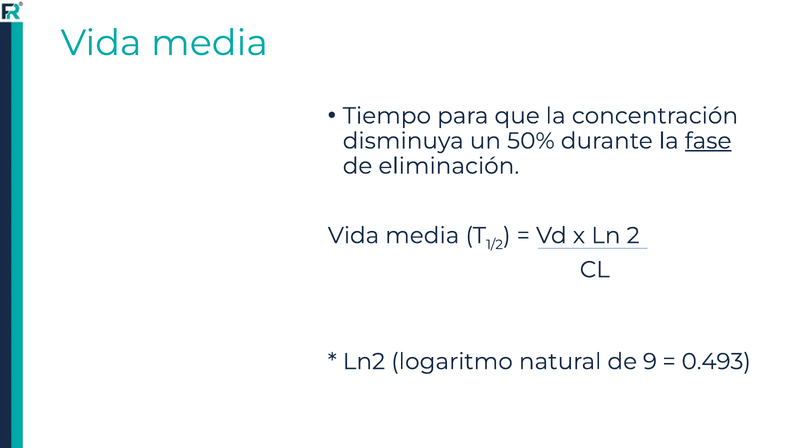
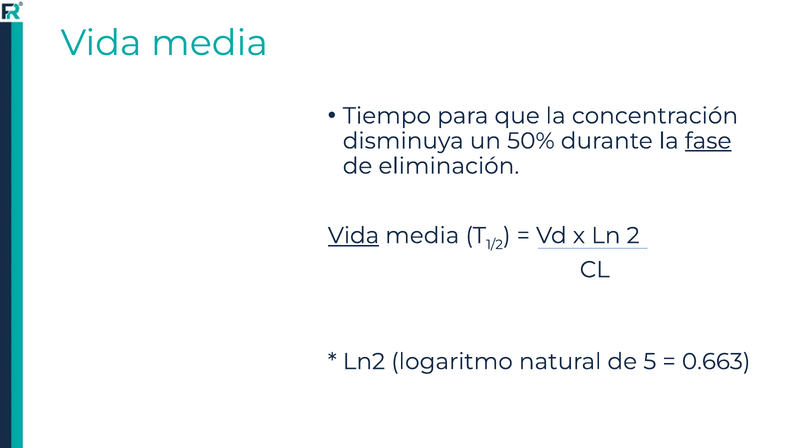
Vida at (354, 235) underline: none -> present
9: 9 -> 5
0.493: 0.493 -> 0.663
